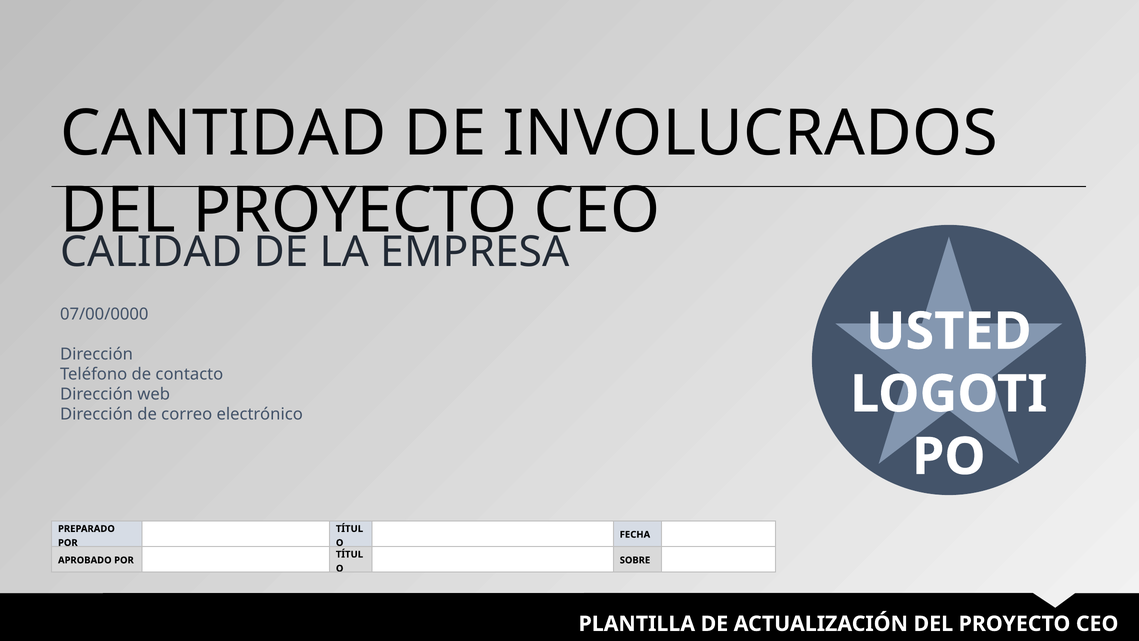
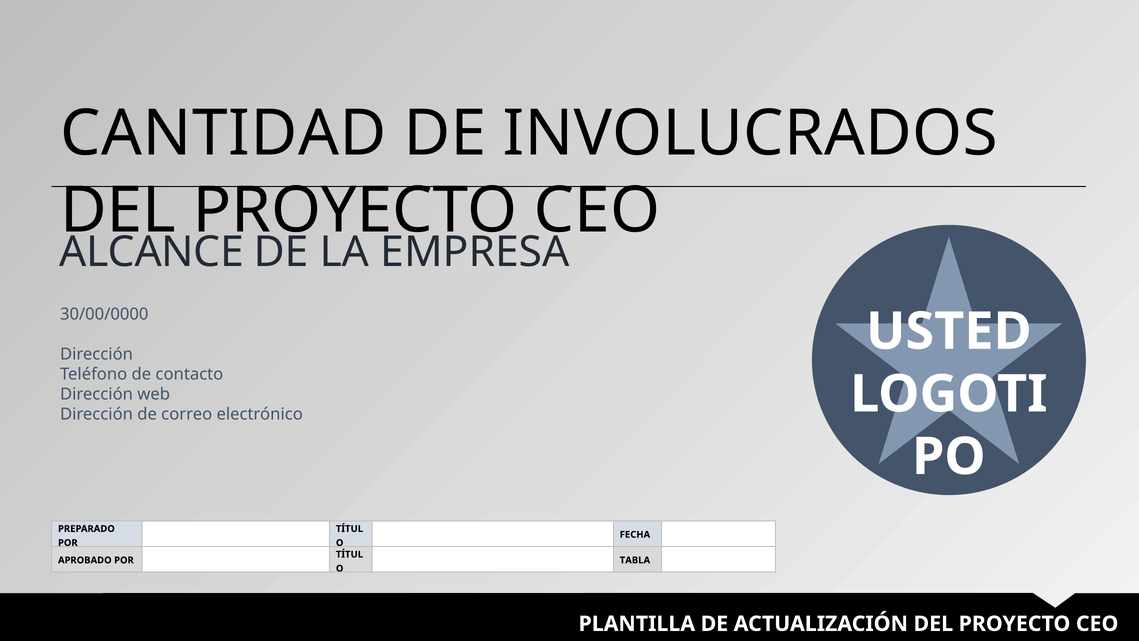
CALIDAD: CALIDAD -> ALCANCE
07/00/0000: 07/00/0000 -> 30/00/0000
SOBRE: SOBRE -> TABLA
